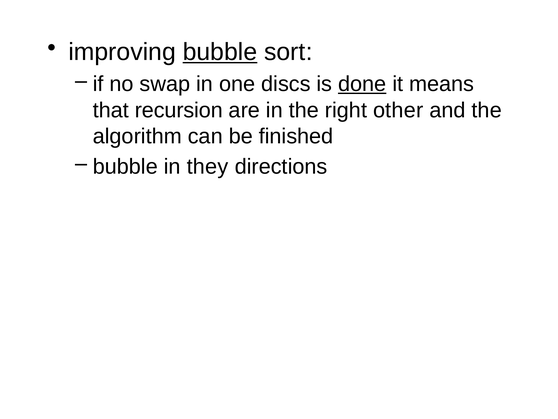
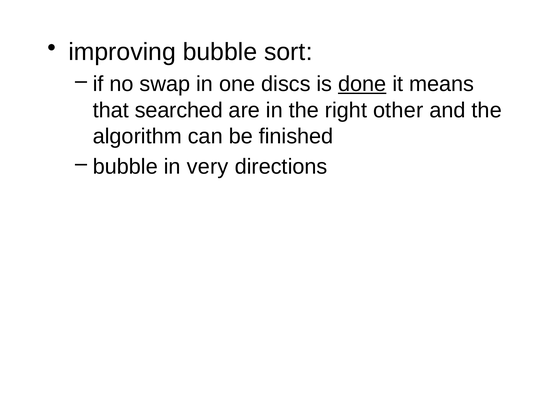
bubble at (220, 52) underline: present -> none
recursion: recursion -> searched
they: they -> very
